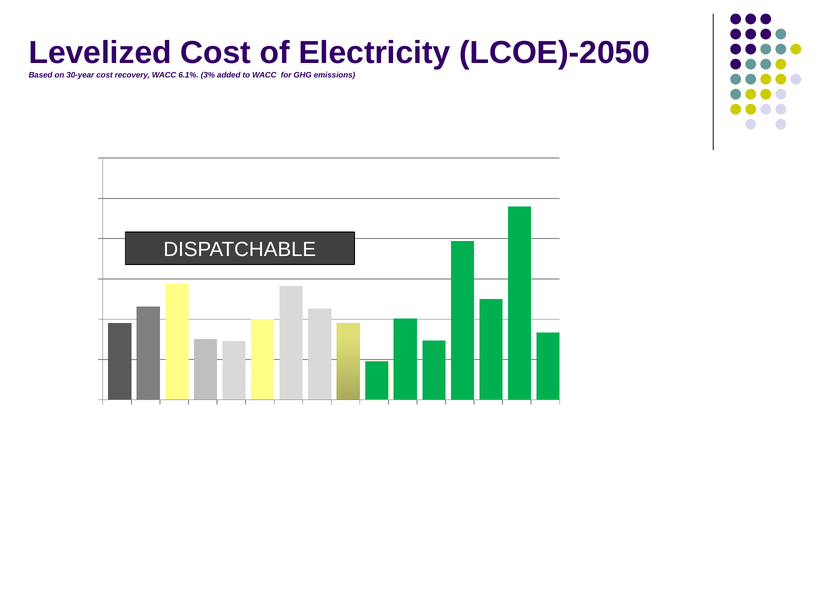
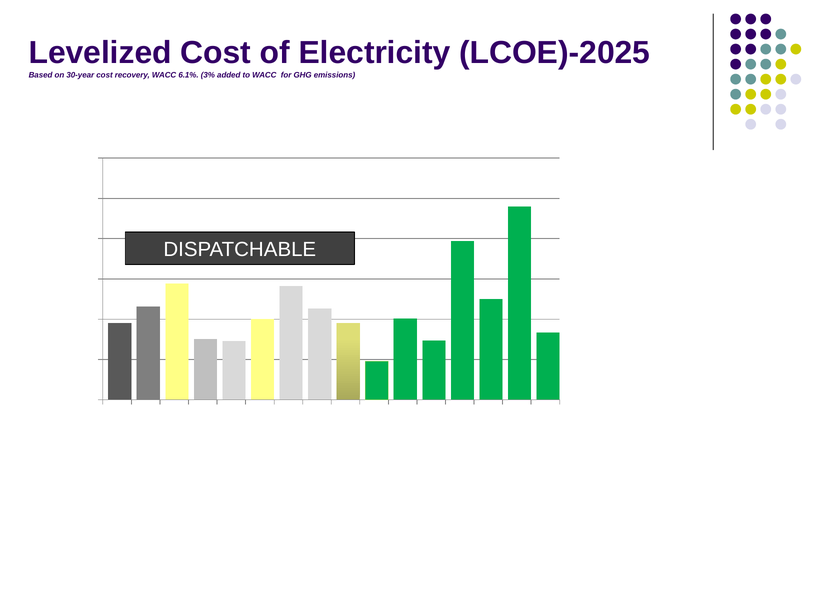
LCOE)-2050: LCOE)-2050 -> LCOE)-2025
